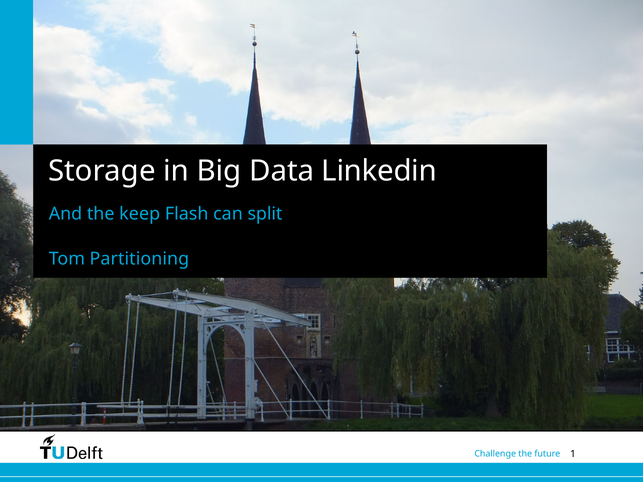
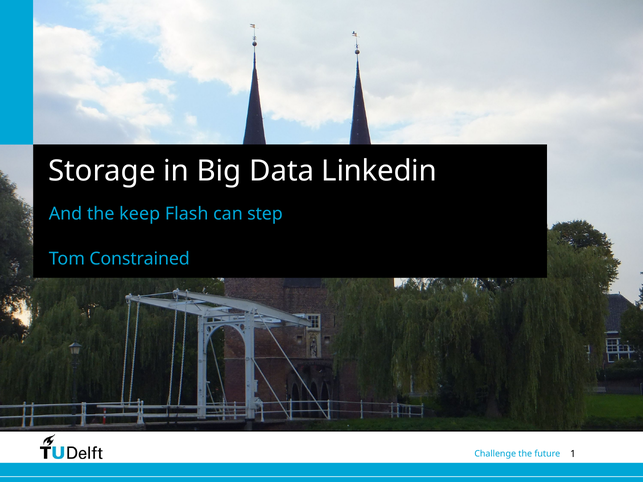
split: split -> step
Partitioning: Partitioning -> Constrained
